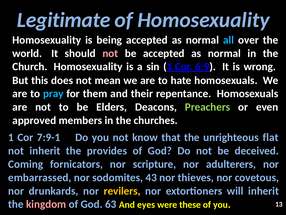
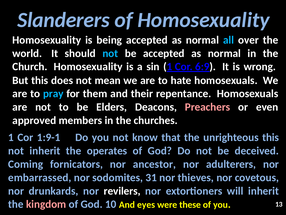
Legitimate: Legitimate -> Slanderers
not at (110, 53) colour: pink -> light blue
Preachers colour: light green -> pink
7:9-1: 7:9-1 -> 1:9-1
unrighteous flat: flat -> this
provides: provides -> operates
scripture: scripture -> ancestor
43: 43 -> 31
revilers colour: yellow -> white
63: 63 -> 10
